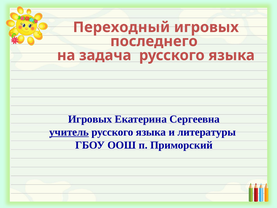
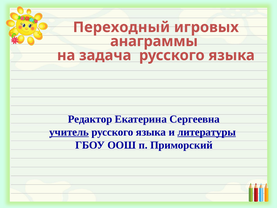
последнего: последнего -> анаграммы
Игровых at (90, 119): Игровых -> Редактор
литературы underline: none -> present
